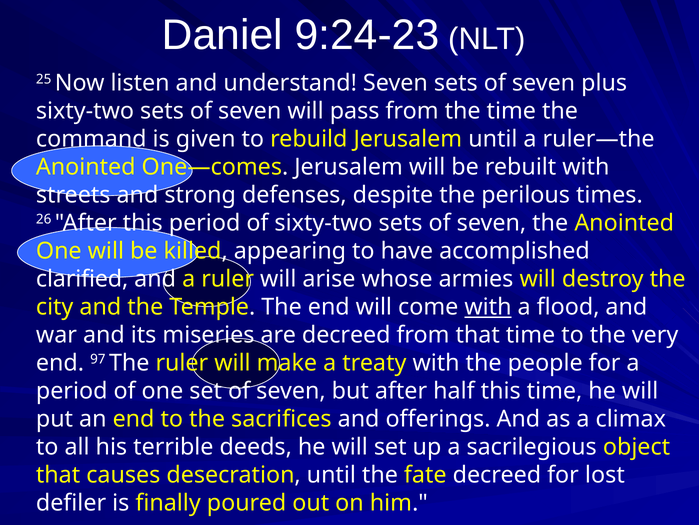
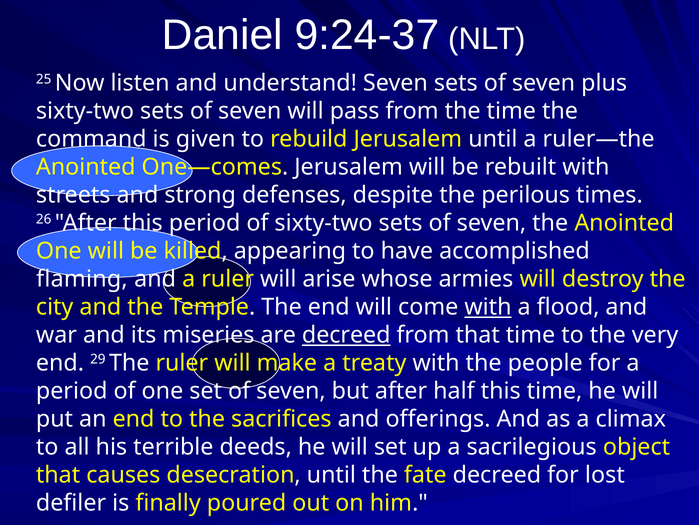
9:24-23: 9:24-23 -> 9:24-37
clarified: clarified -> flaming
decreed at (346, 335) underline: none -> present
97: 97 -> 29
